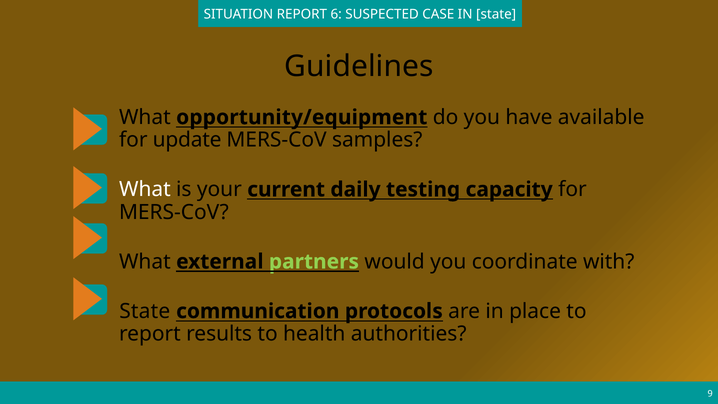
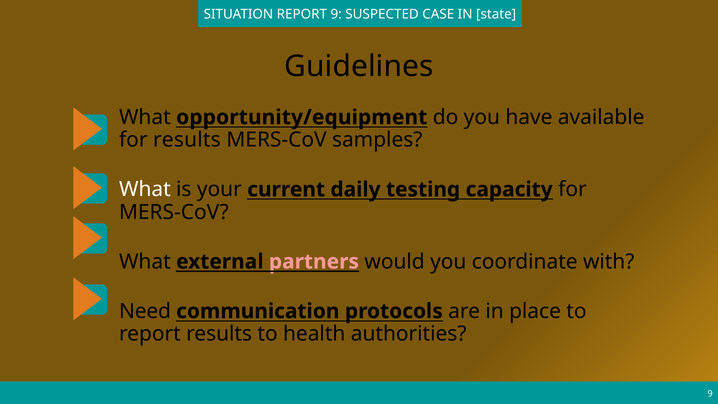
REPORT 6: 6 -> 9
for update: update -> results
partners colour: light green -> pink
State at (145, 311): State -> Need
